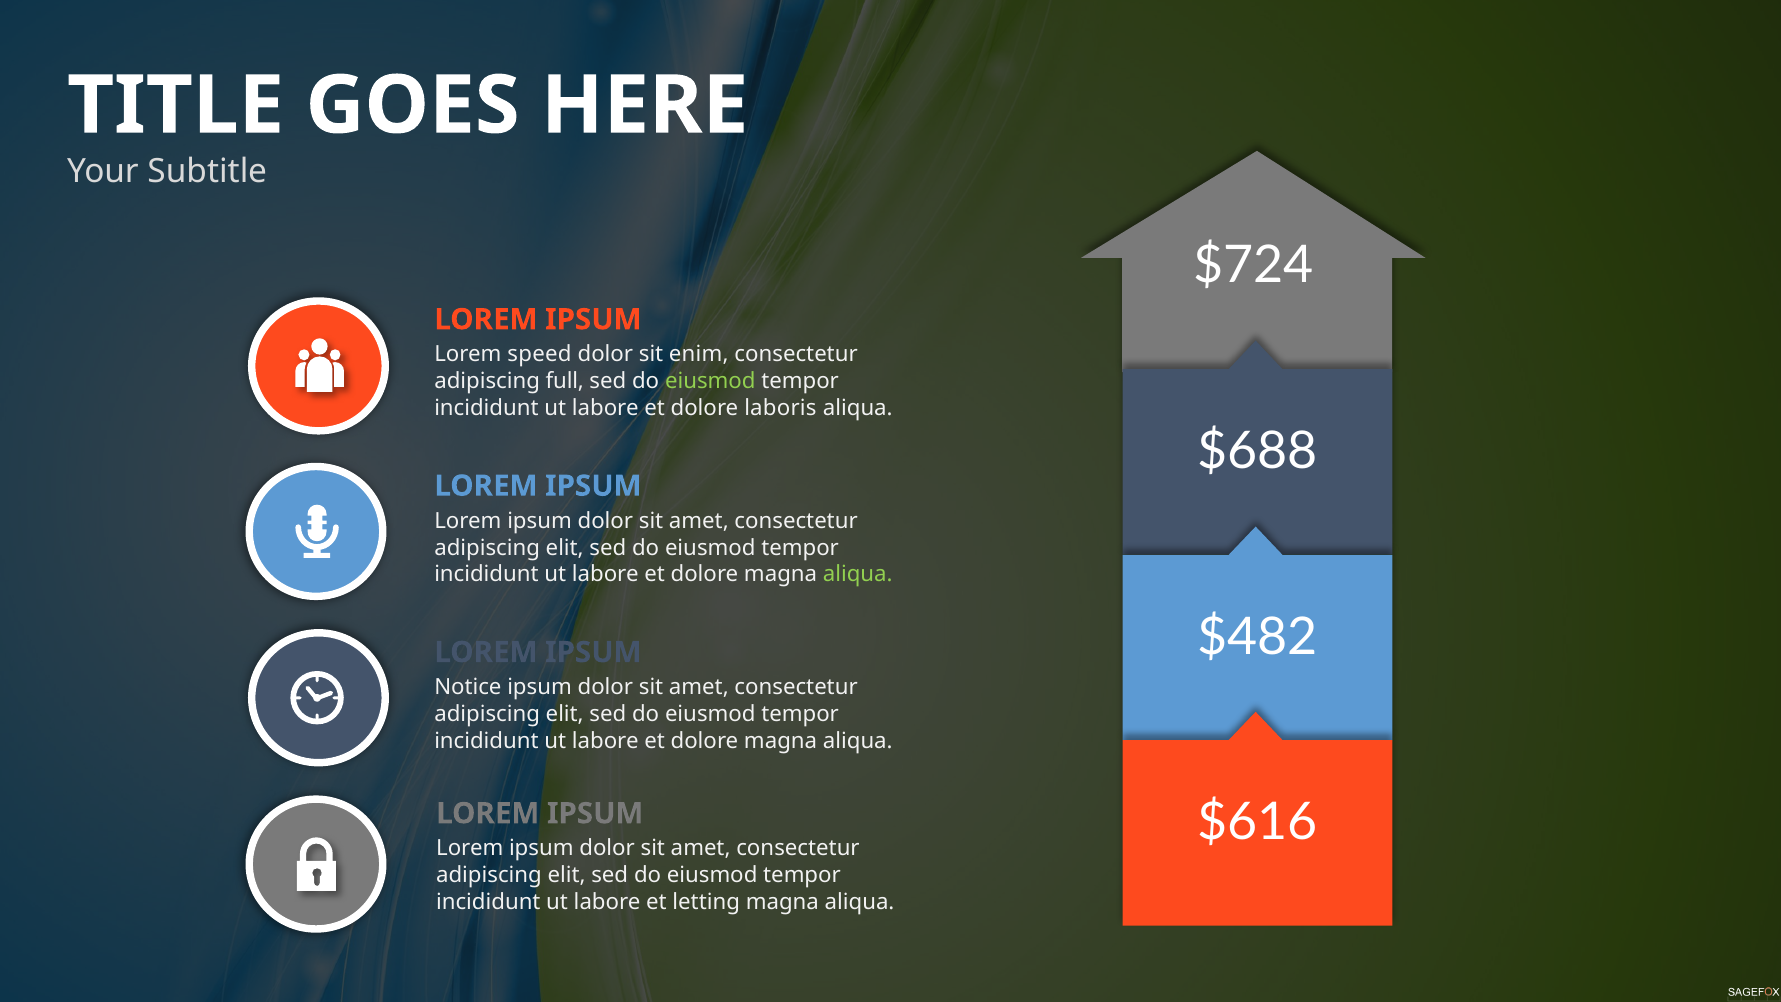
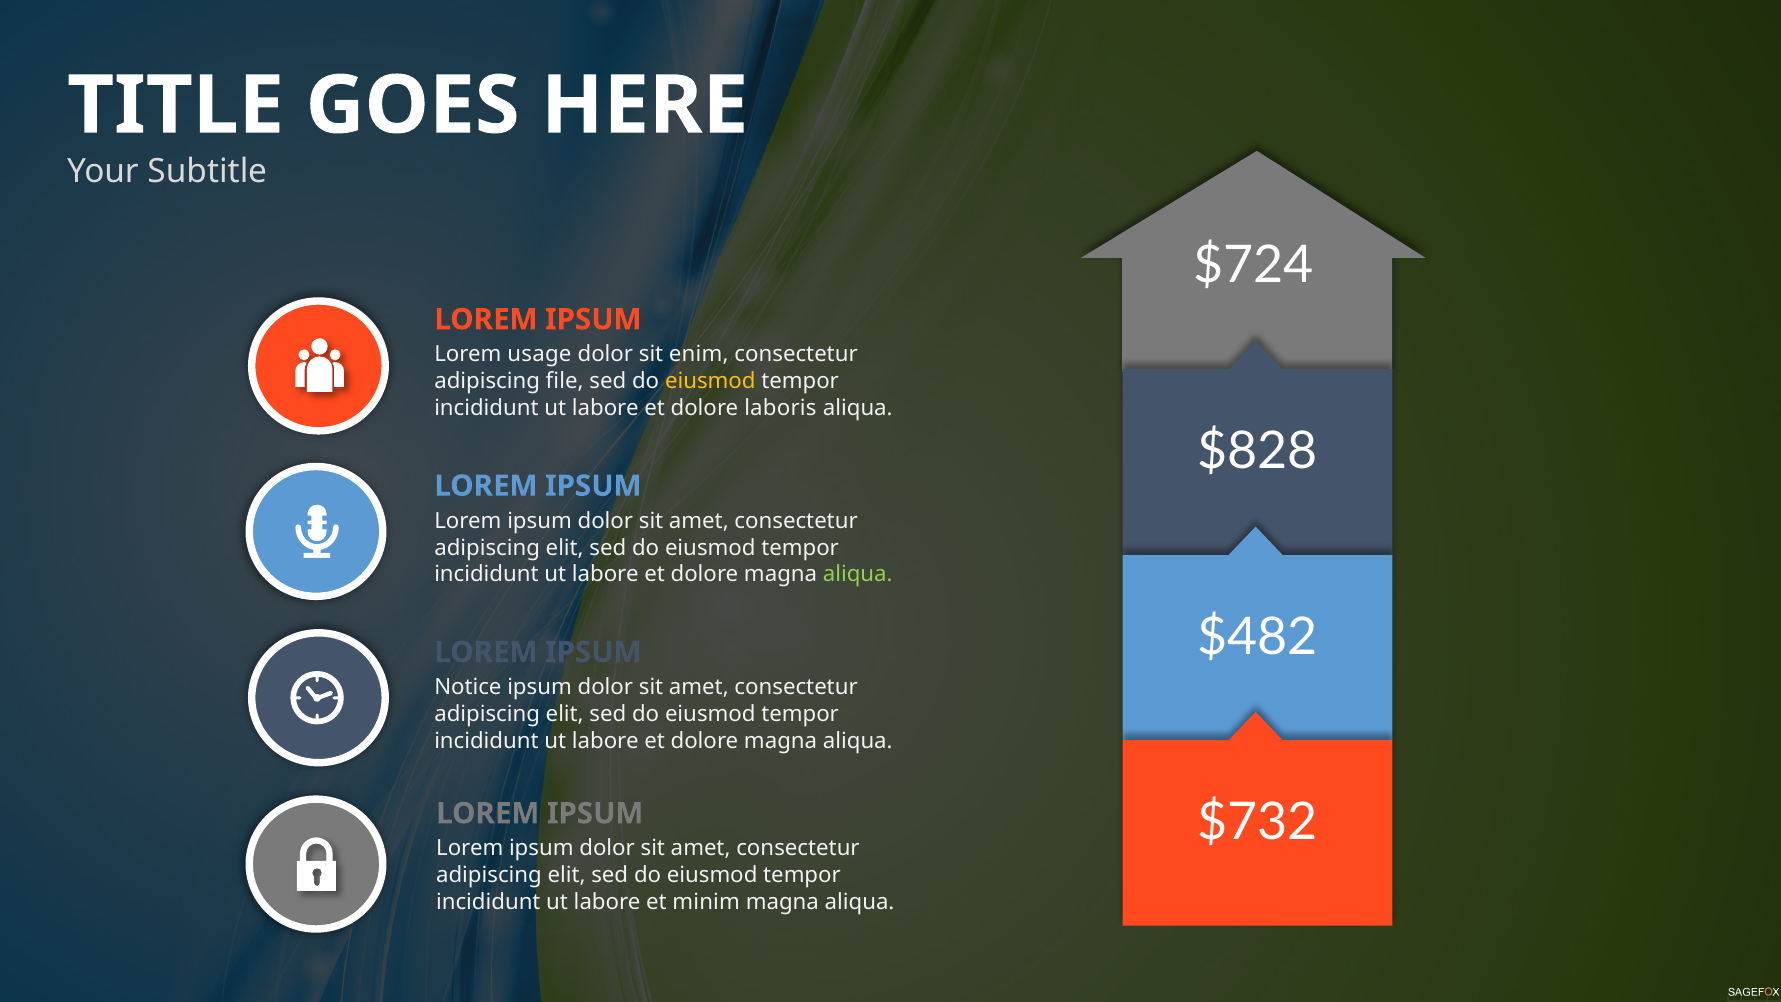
speed: speed -> usage
full: full -> file
eiusmod at (710, 381) colour: light green -> yellow
$688: $688 -> $828
$616: $616 -> $732
letting: letting -> minim
